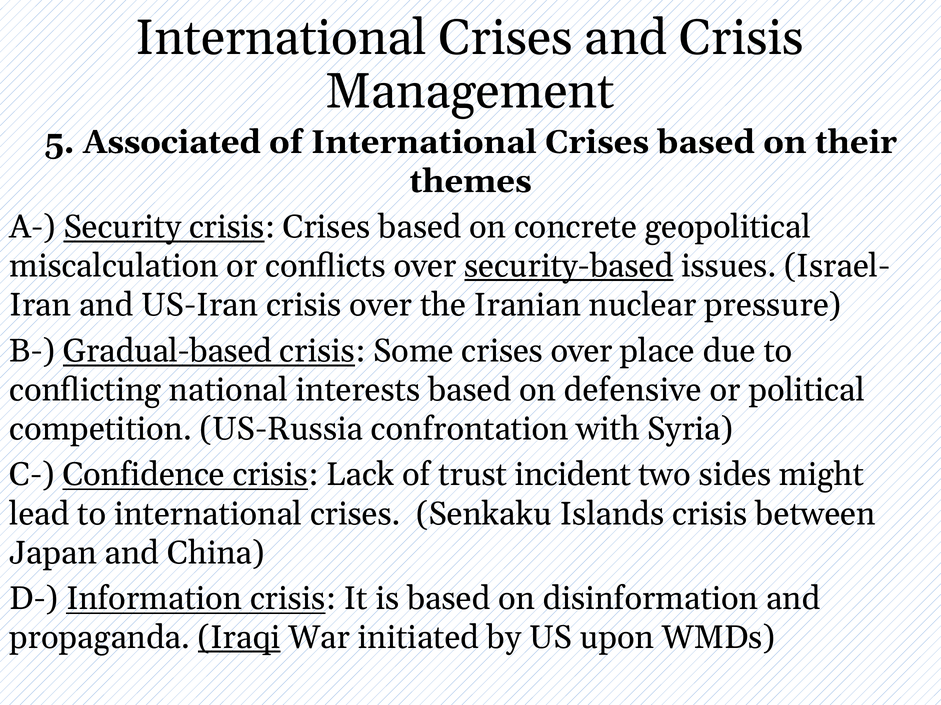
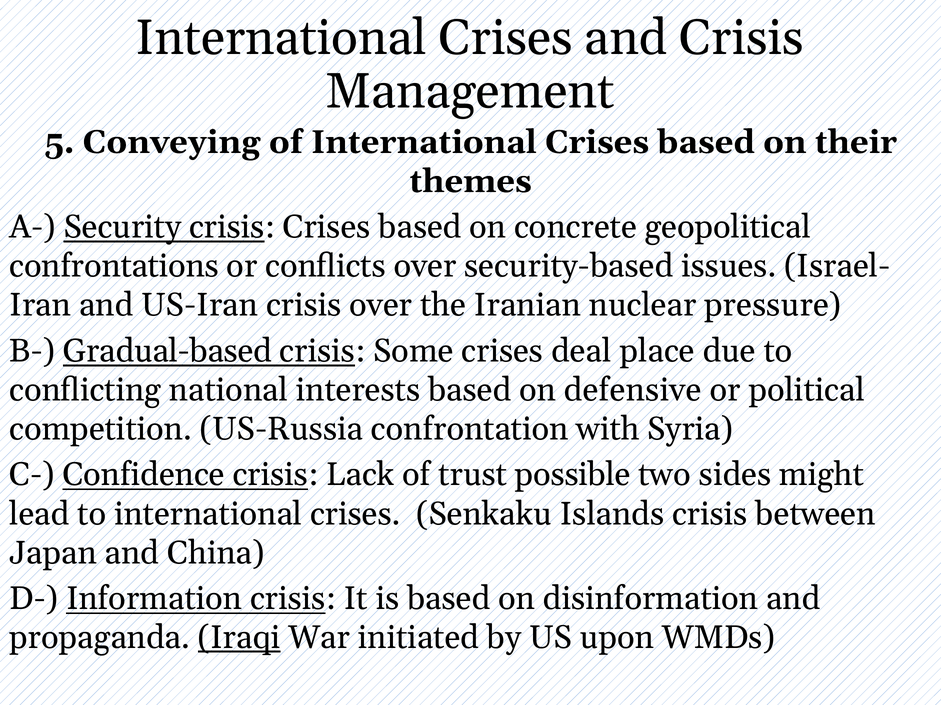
Associated: Associated -> Conveying
miscalculation: miscalculation -> confrontations
security-based underline: present -> none
crises over: over -> deal
incident: incident -> possible
